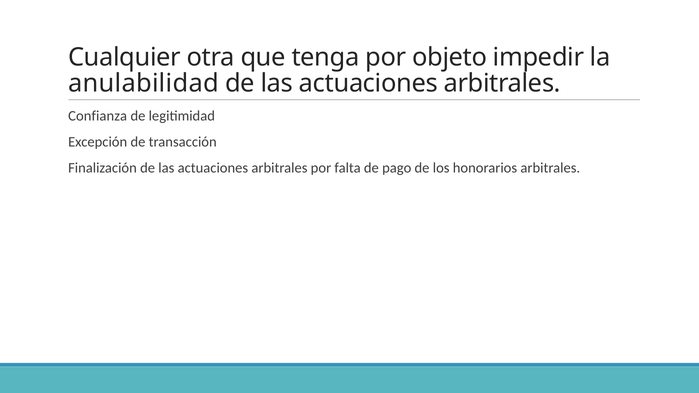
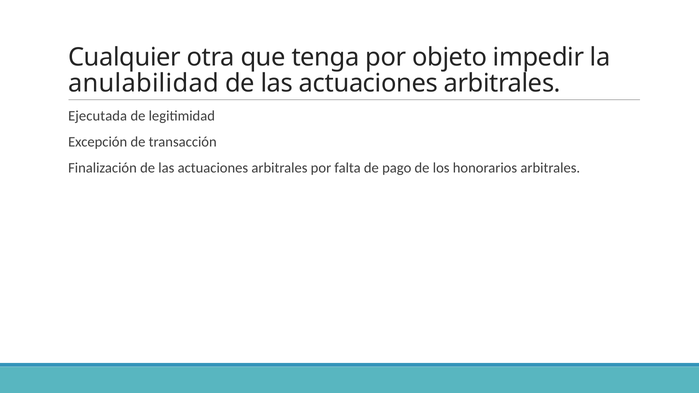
Confianza: Confianza -> Ejecutada
